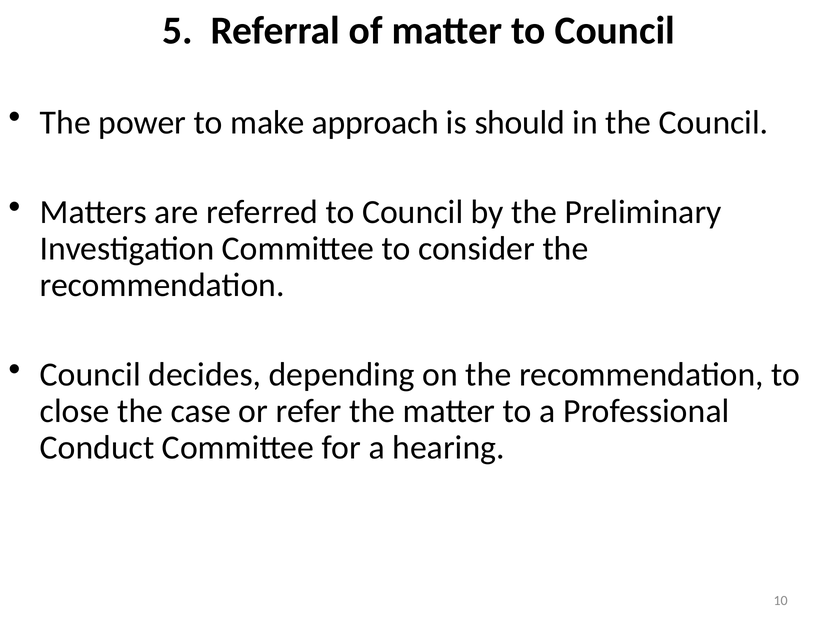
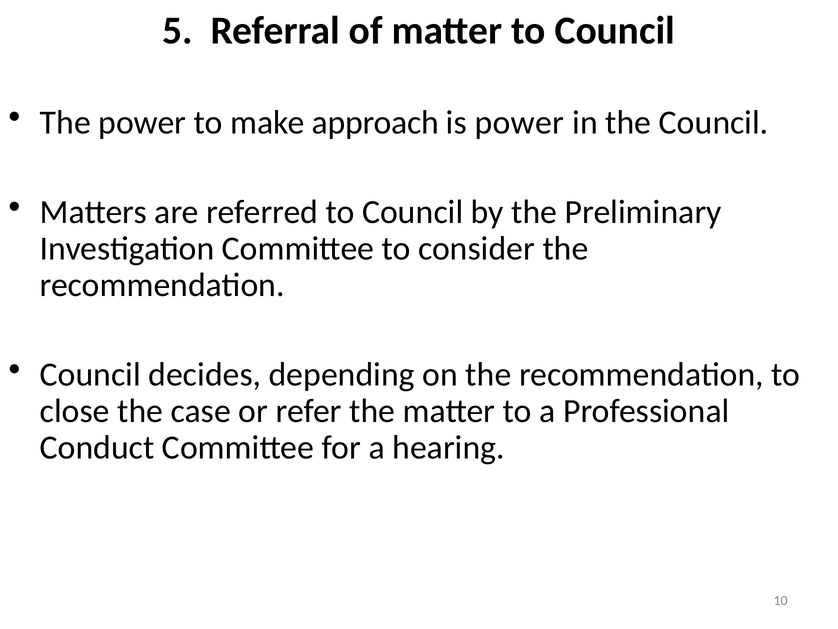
is should: should -> power
